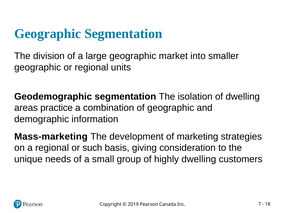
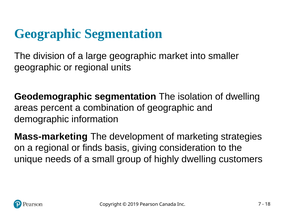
practice: practice -> percent
such: such -> finds
